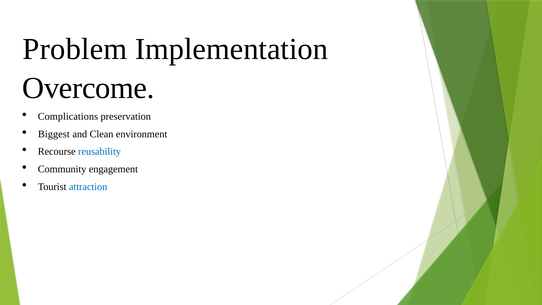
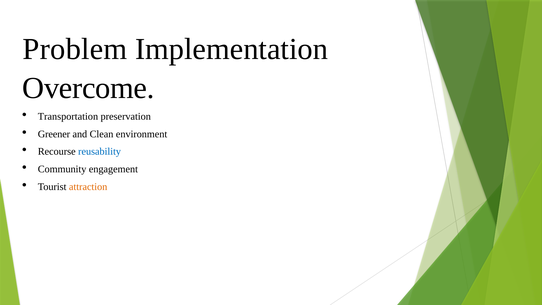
Complications: Complications -> Transportation
Biggest: Biggest -> Greener
attraction colour: blue -> orange
